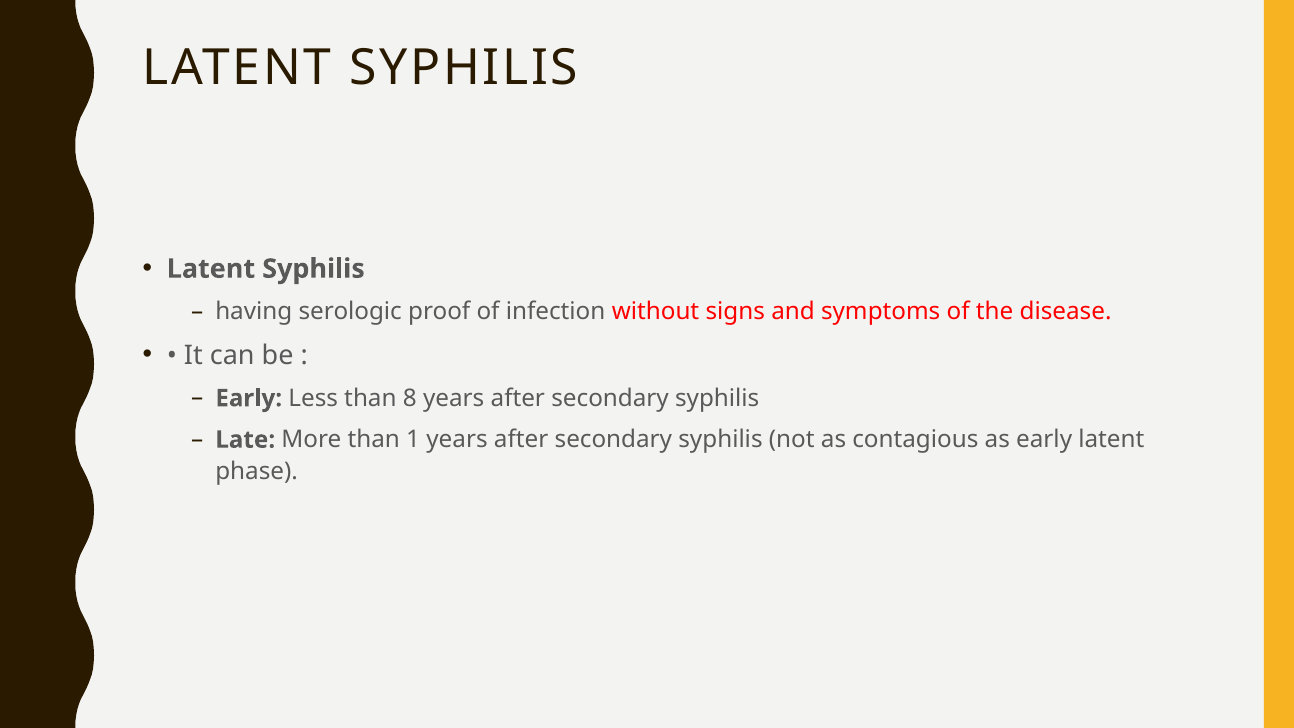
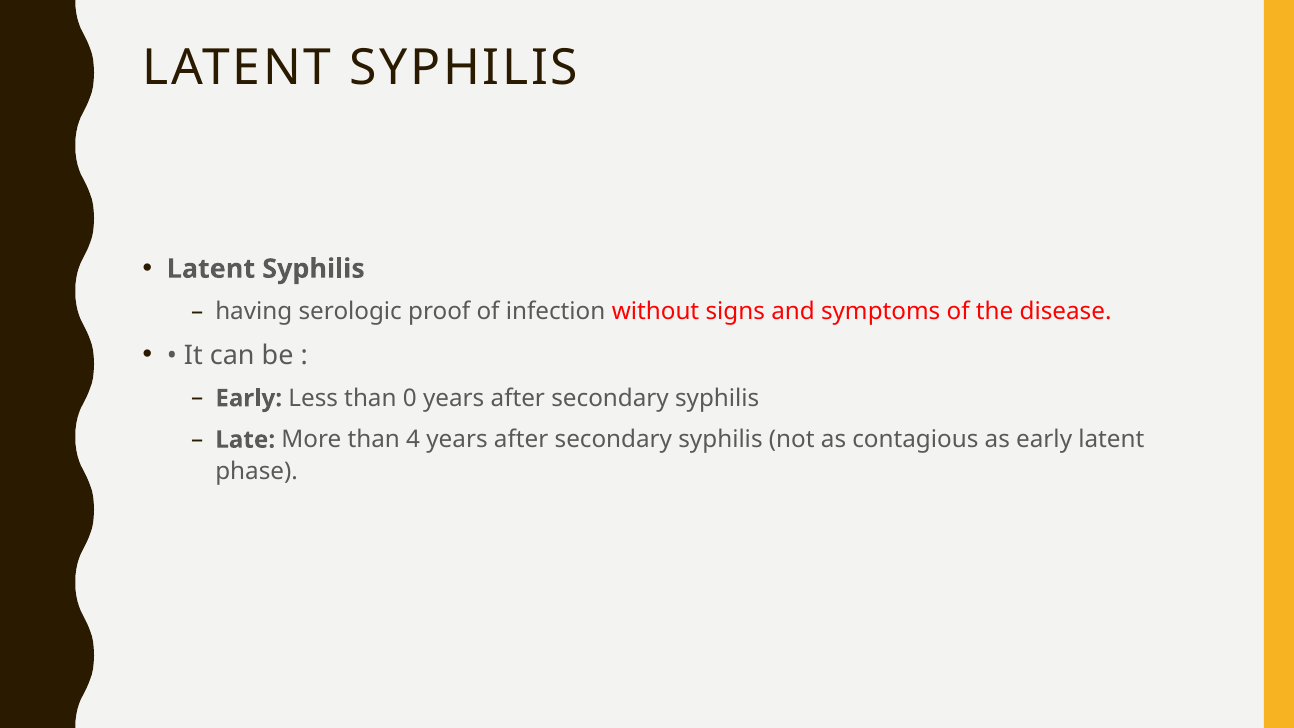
8: 8 -> 0
1: 1 -> 4
